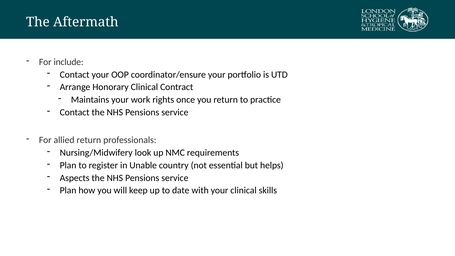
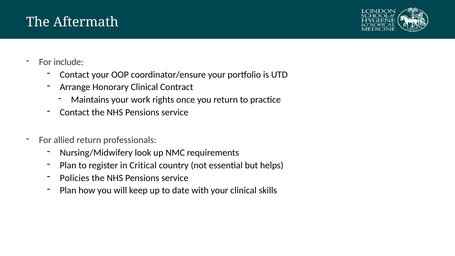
Unable: Unable -> Critical
Aspects: Aspects -> Policies
